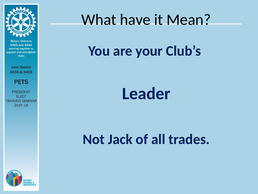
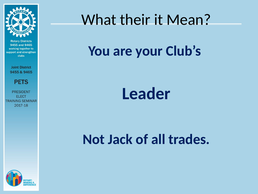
have: have -> their
